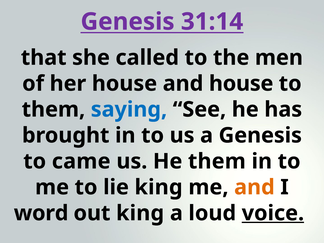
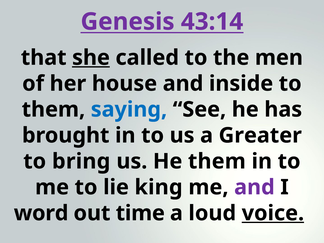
31:14: 31:14 -> 43:14
she underline: none -> present
and house: house -> inside
a Genesis: Genesis -> Greater
came: came -> bring
and at (254, 187) colour: orange -> purple
out king: king -> time
